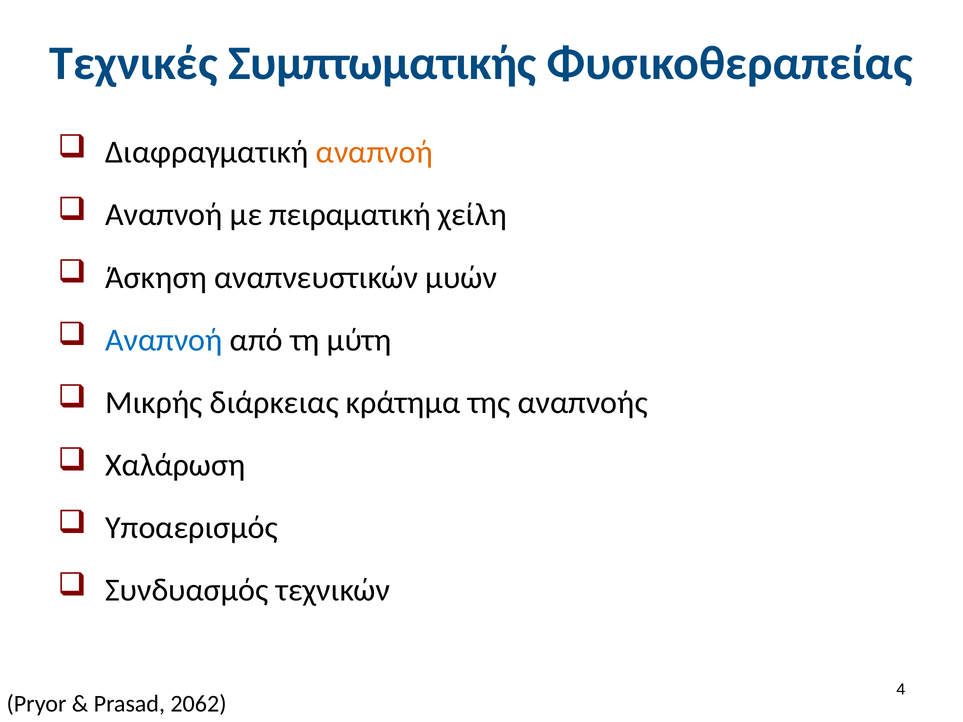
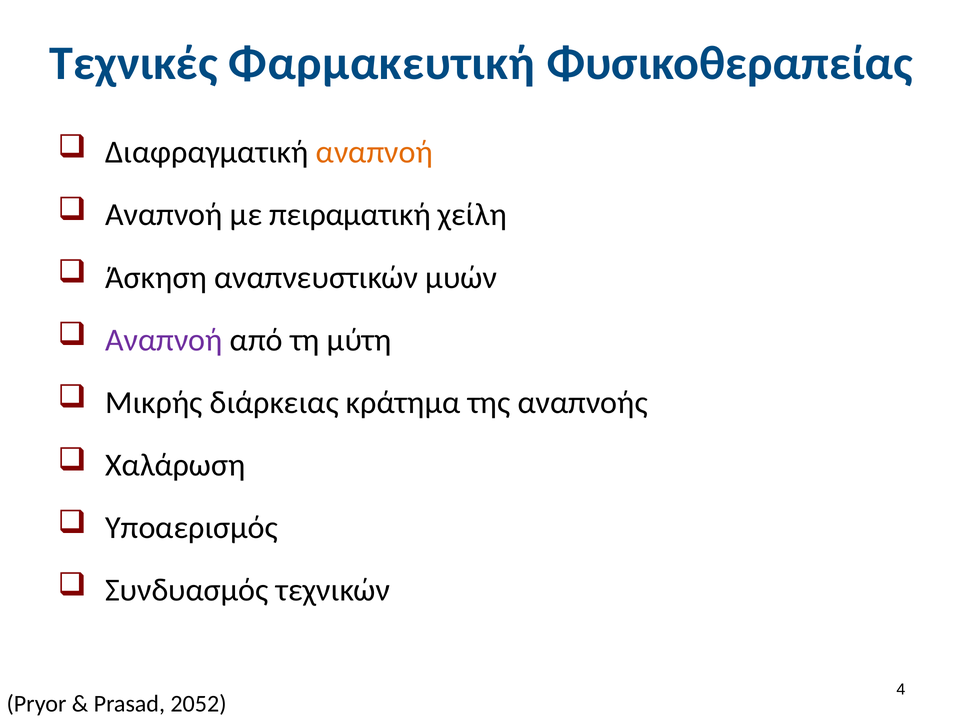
Συμπτωματικής: Συμπτωματικής -> Φαρμακευτική
Αναπνοή at (164, 340) colour: blue -> purple
2062: 2062 -> 2052
